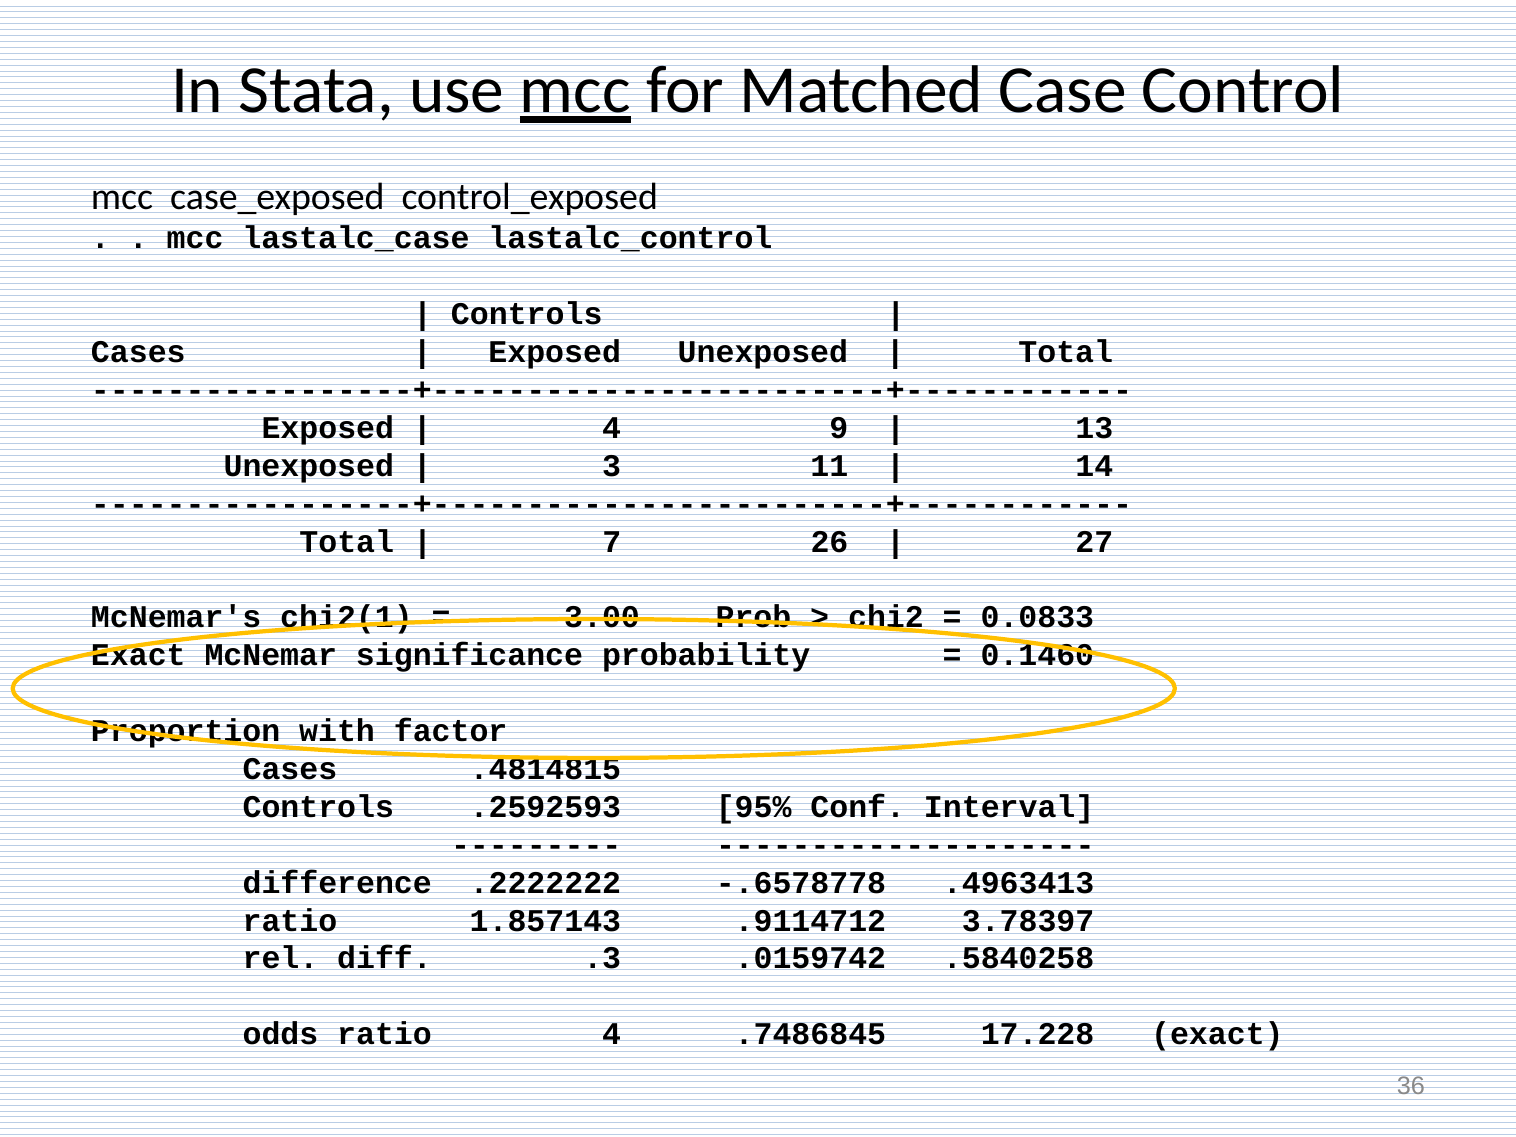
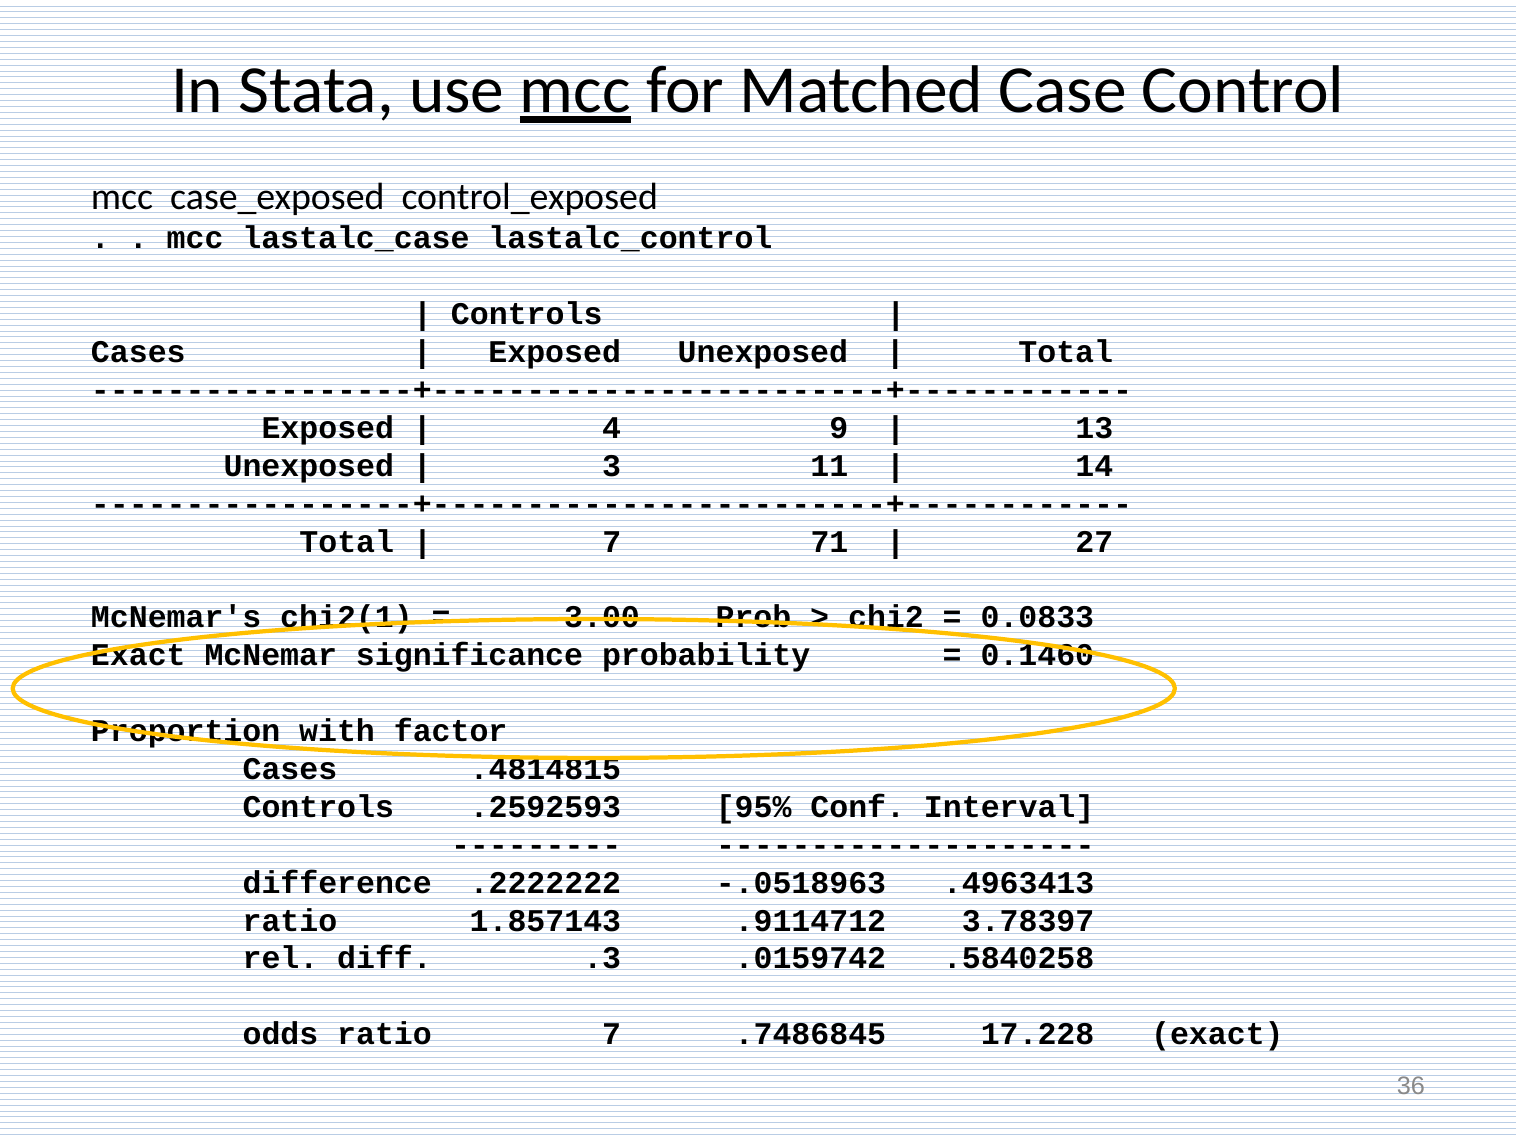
26: 26 -> 71
-.6578778: -.6578778 -> -.0518963
ratio 4: 4 -> 7
